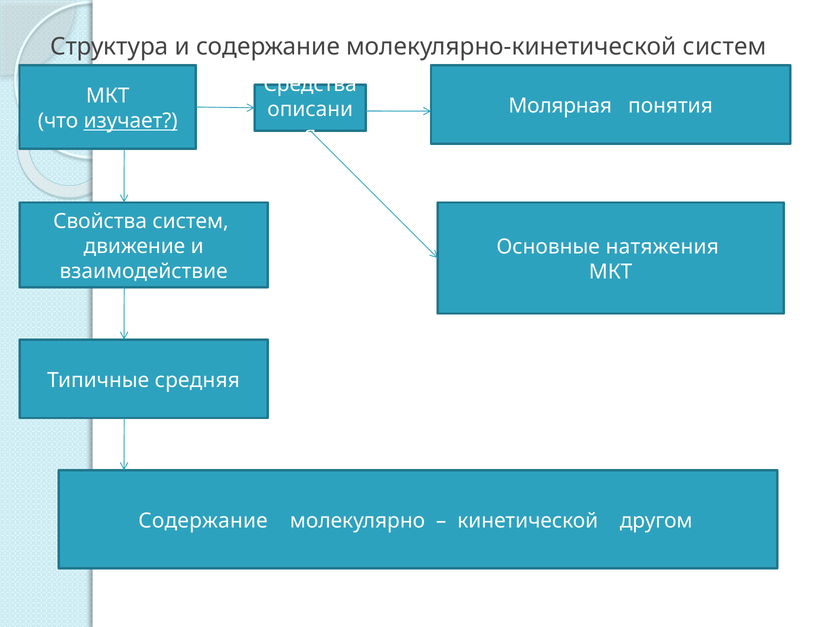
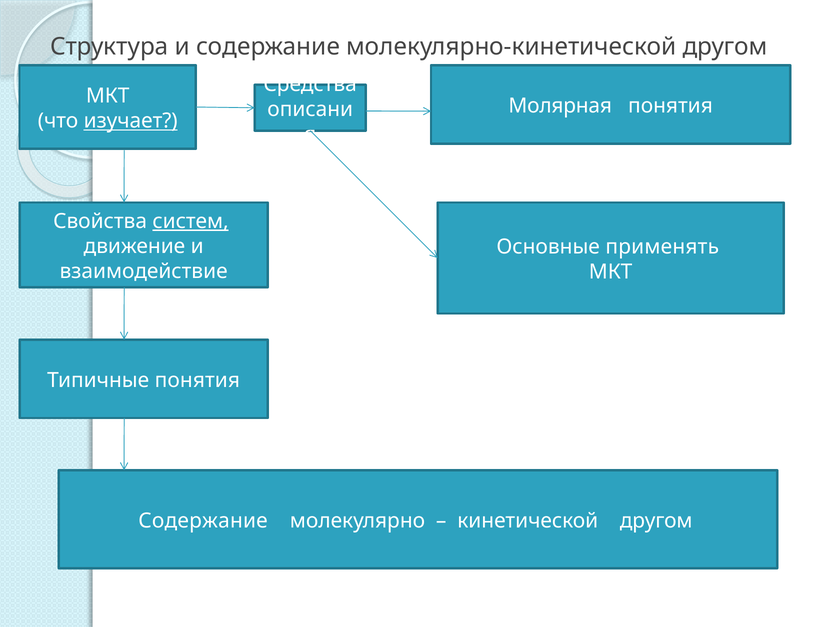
молекулярно-кинетической систем: систем -> другом
систем at (191, 221) underline: none -> present
натяжения: натяжения -> применять
Типичные средняя: средняя -> понятия
